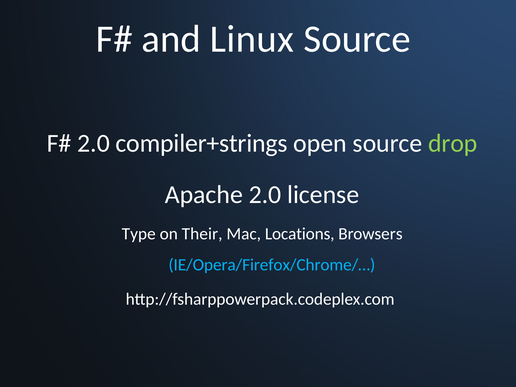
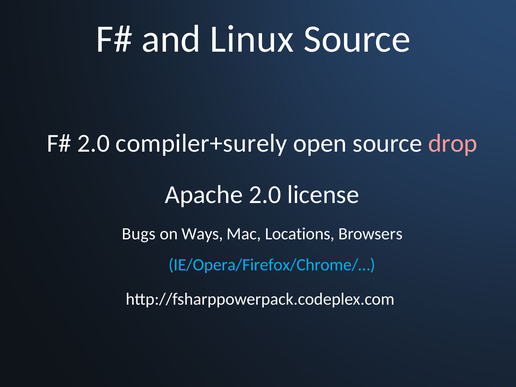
compiler+strings: compiler+strings -> compiler+surely
drop colour: light green -> pink
Type: Type -> Bugs
Their: Their -> Ways
